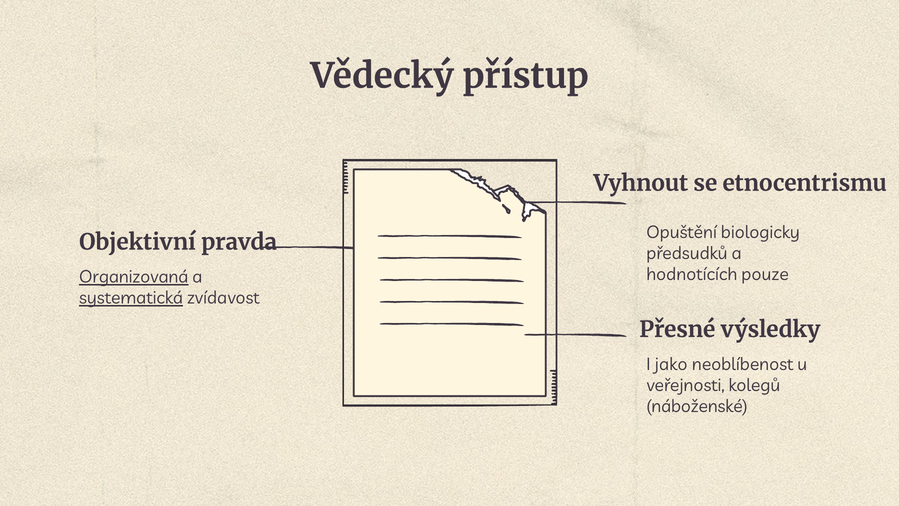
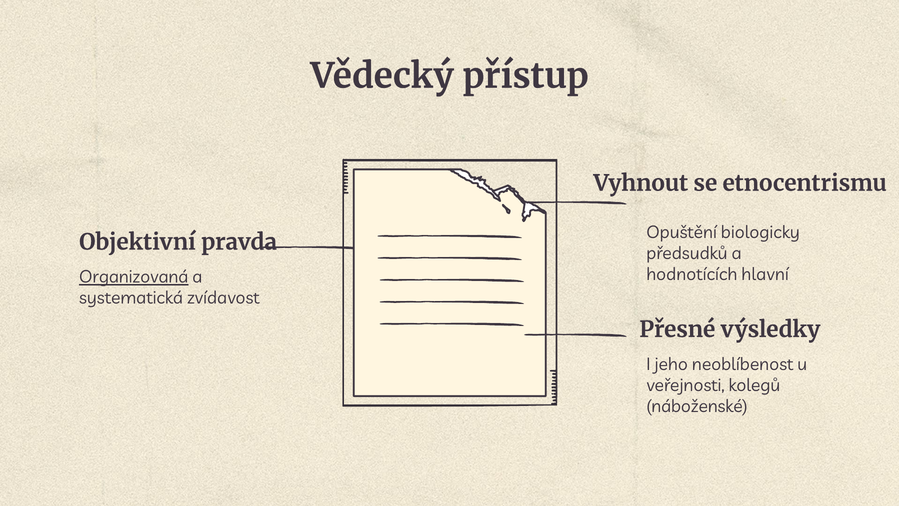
pouze: pouze -> hlavní
systematická underline: present -> none
jako: jako -> jeho
